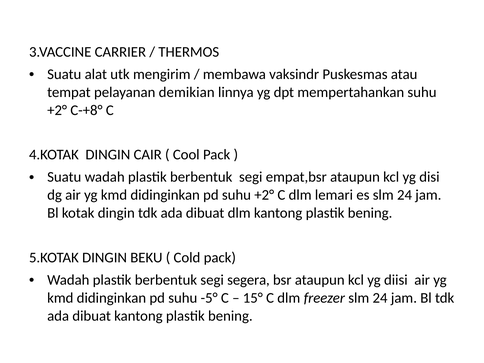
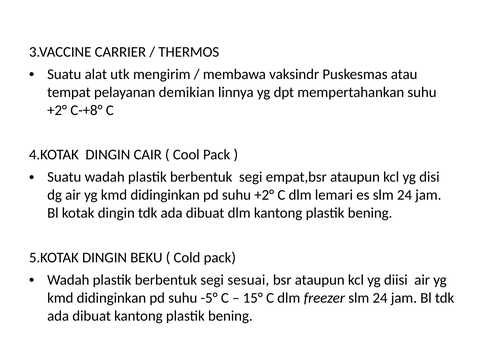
segera: segera -> sesuai
